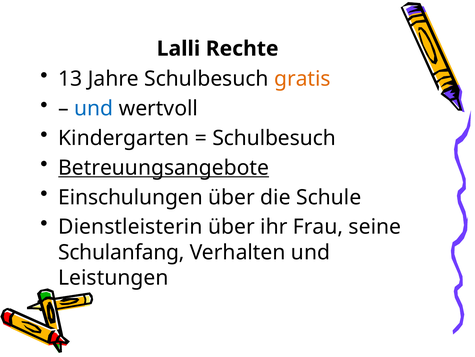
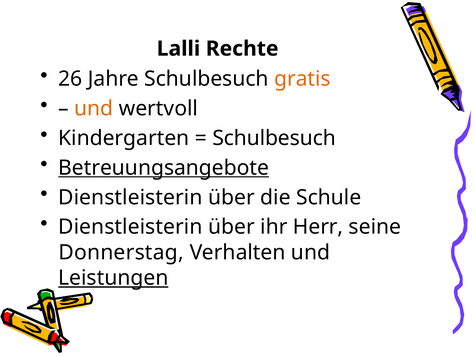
13: 13 -> 26
und at (94, 108) colour: blue -> orange
Einschulungen at (130, 197): Einschulungen -> Dienstleisterin
Frau: Frau -> Herr
Schulanfang: Schulanfang -> Donnerstag
Leistungen underline: none -> present
